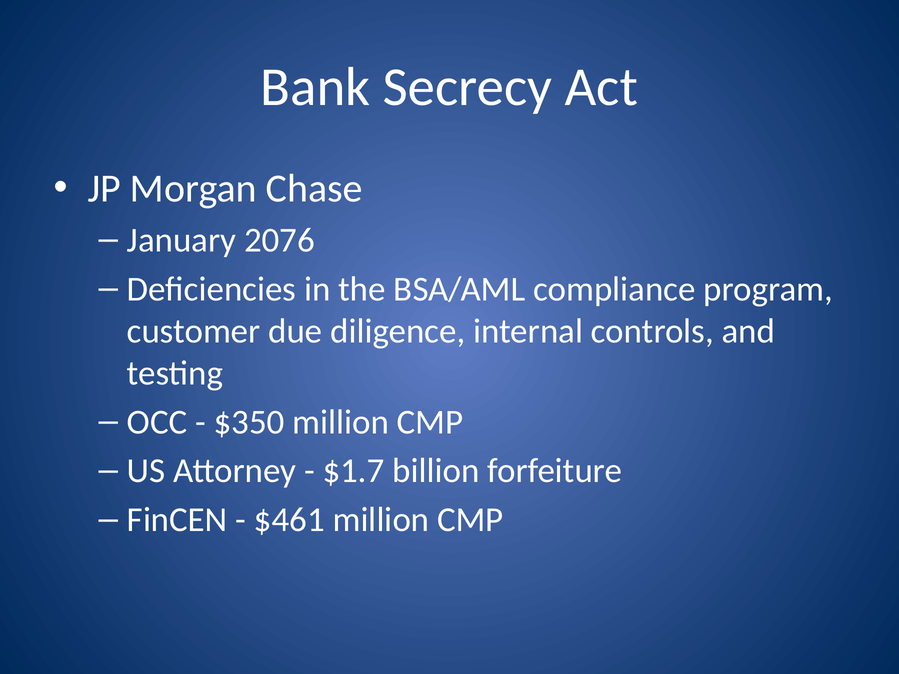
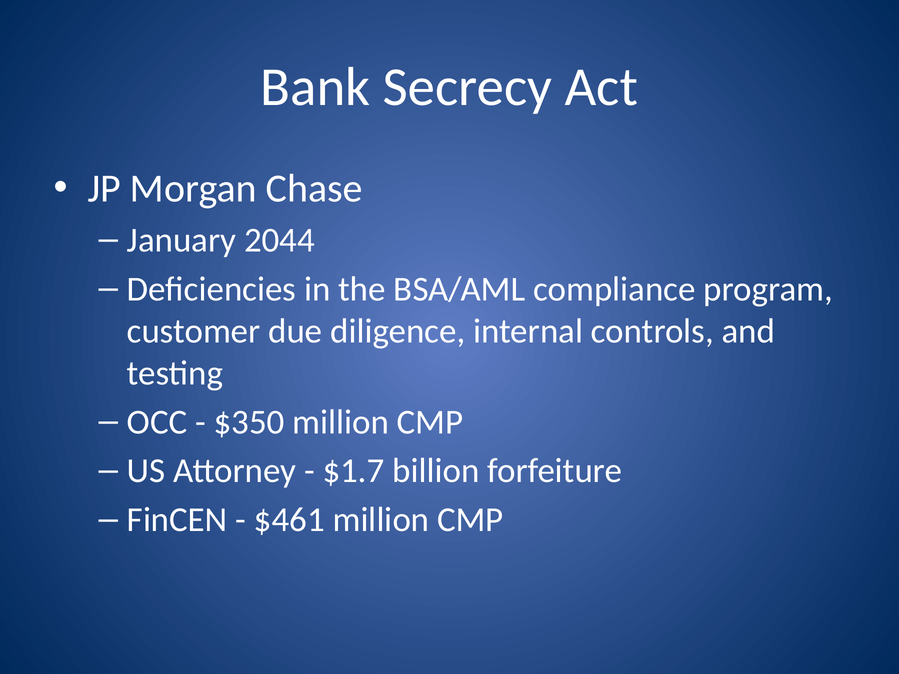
2076: 2076 -> 2044
